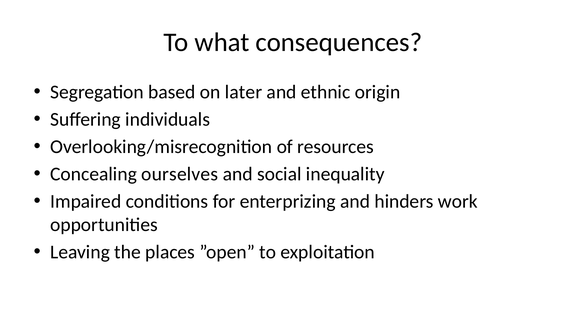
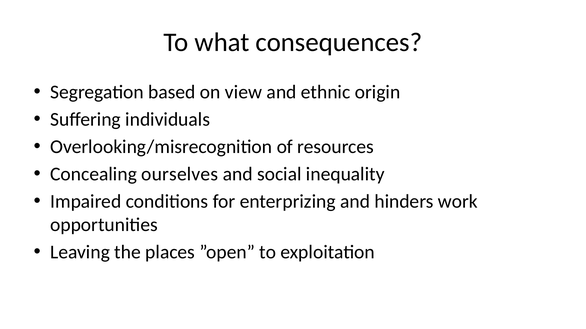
later: later -> view
